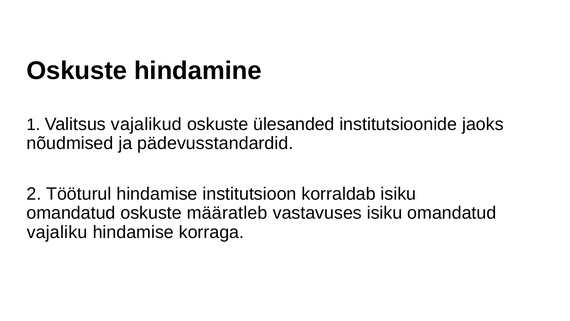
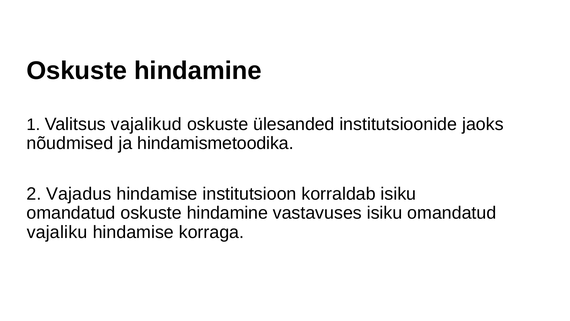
pädevusstandardid: pädevusstandardid -> hindamismetoodika
Tööturul: Tööturul -> Vajadus
omandatud oskuste määratleb: määratleb -> hindamine
